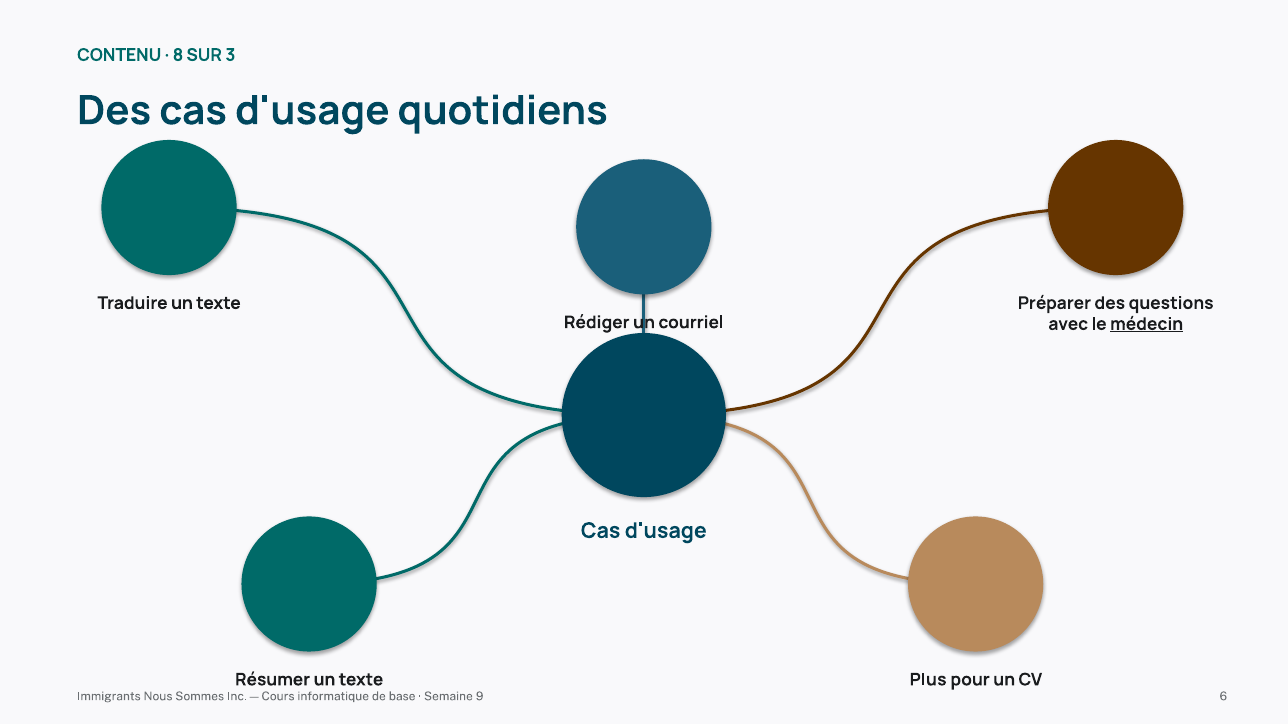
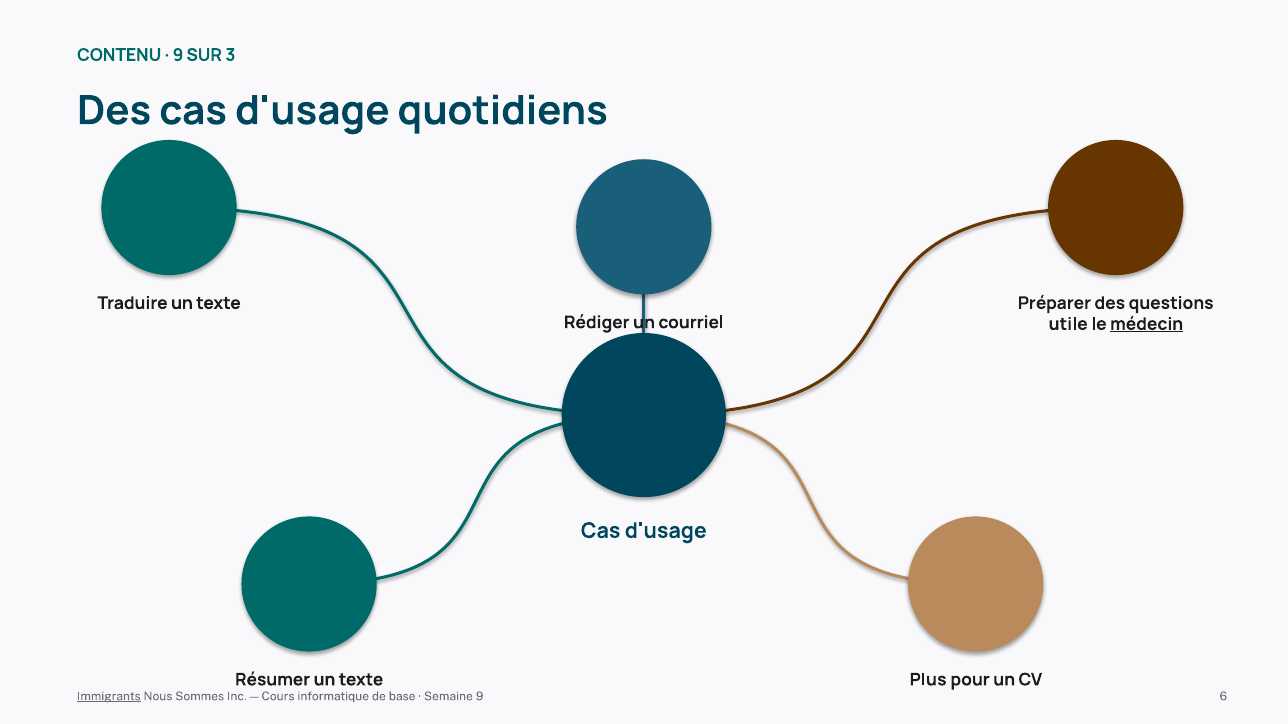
8 at (178, 55): 8 -> 9
avec: avec -> utile
Immigrants underline: none -> present
